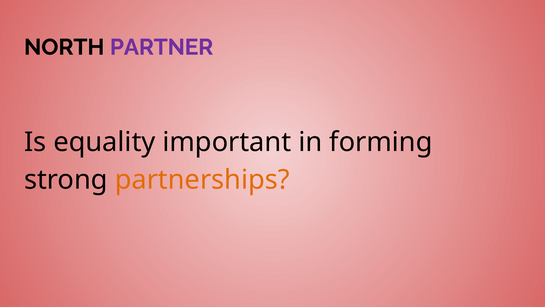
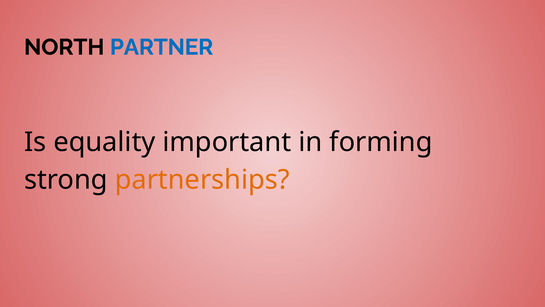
PARTNER colour: purple -> blue
